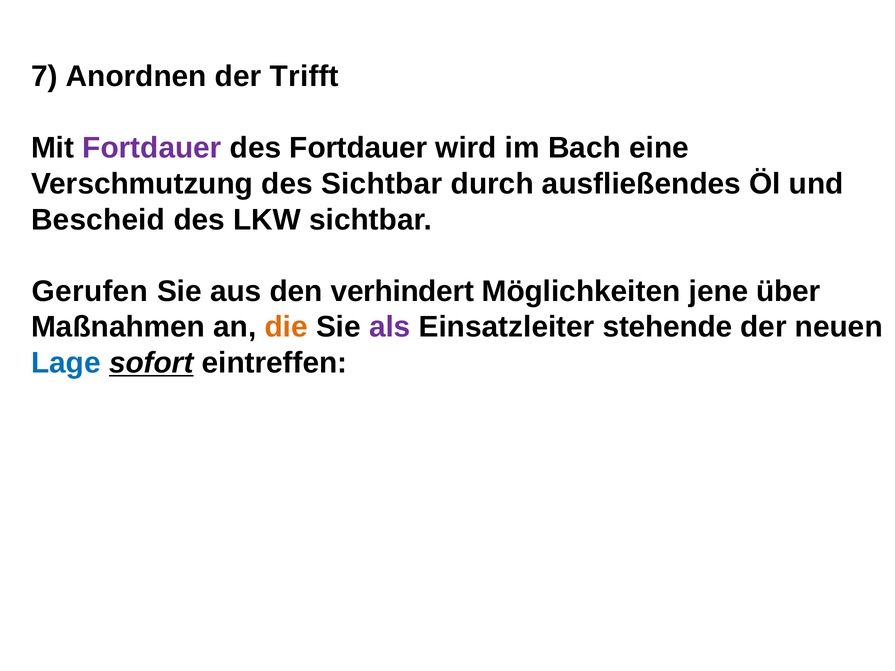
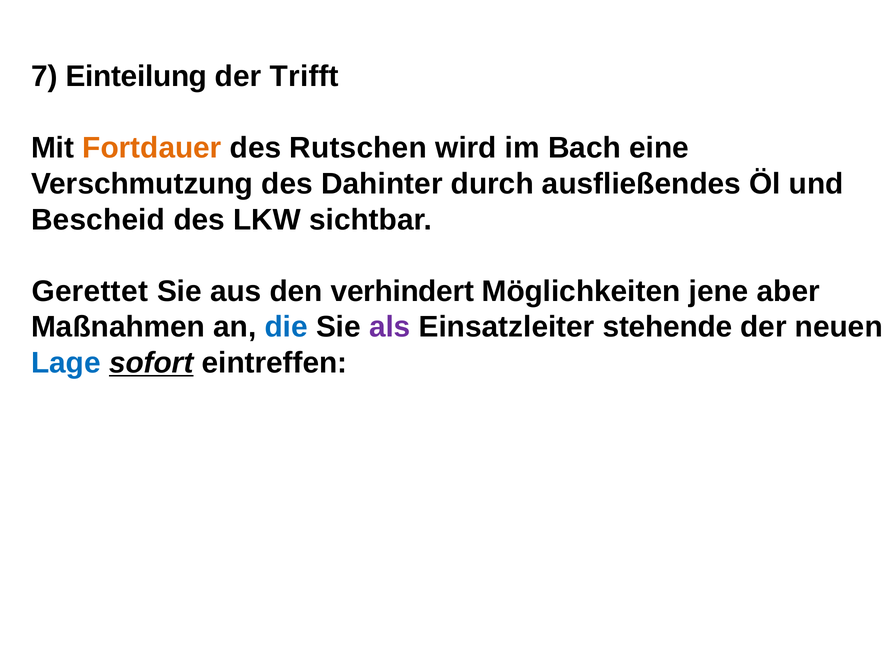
Anordnen: Anordnen -> Einteilung
Fortdauer at (152, 148) colour: purple -> orange
des Fortdauer: Fortdauer -> Rutschen
des Sichtbar: Sichtbar -> Dahinter
Gerufen: Gerufen -> Gerettet
über: über -> aber
die colour: orange -> blue
